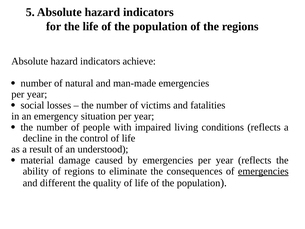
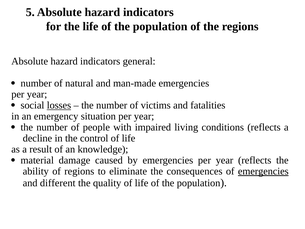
achieve: achieve -> general
losses underline: none -> present
understood: understood -> knowledge
